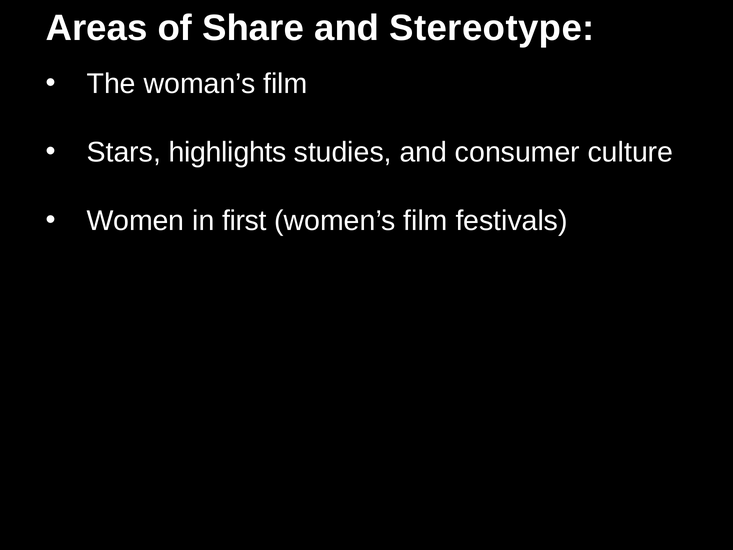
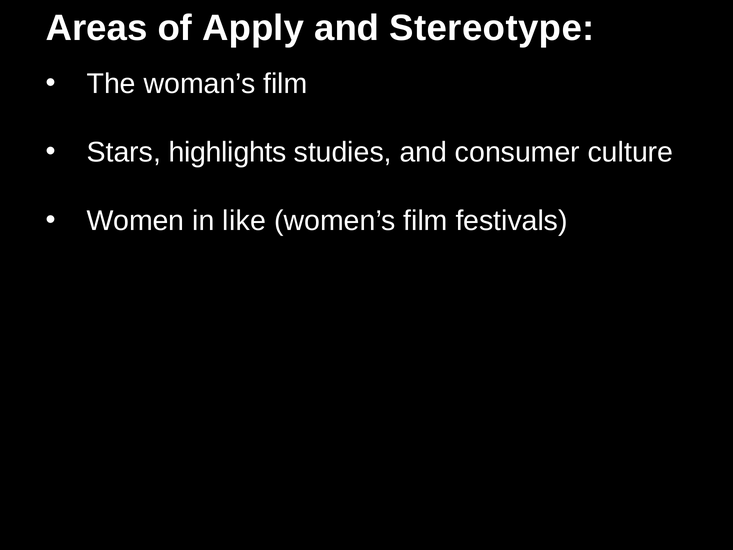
Share: Share -> Apply
first: first -> like
